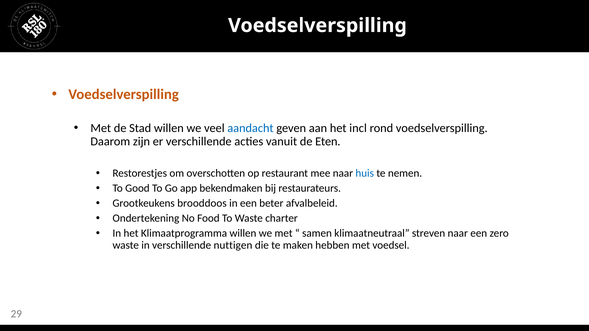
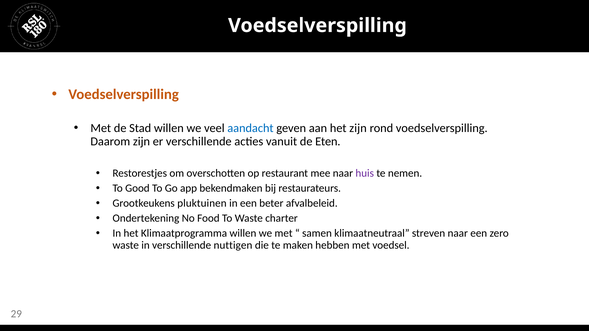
het incl: incl -> zijn
huis colour: blue -> purple
brooddoos: brooddoos -> pluktuinen
